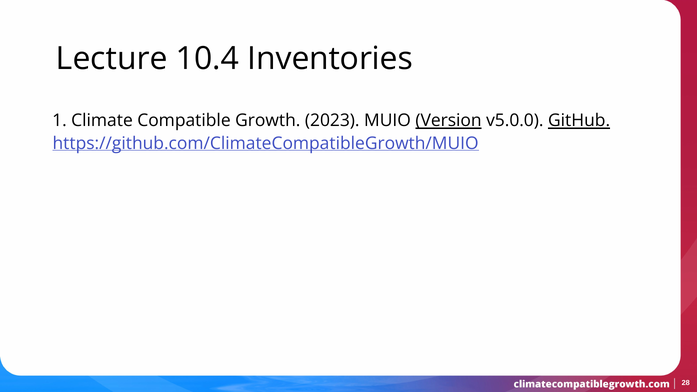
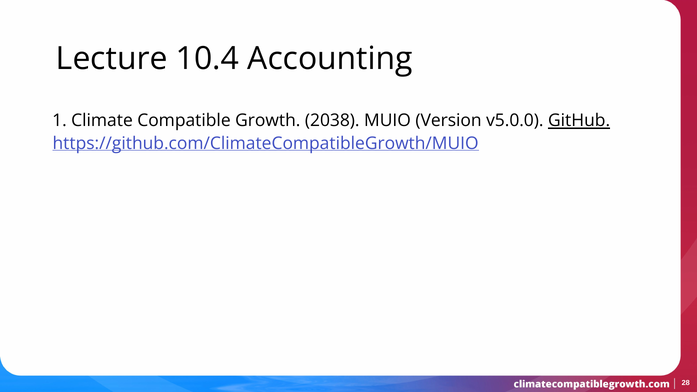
Inventories: Inventories -> Accounting
2023: 2023 -> 2038
Version underline: present -> none
